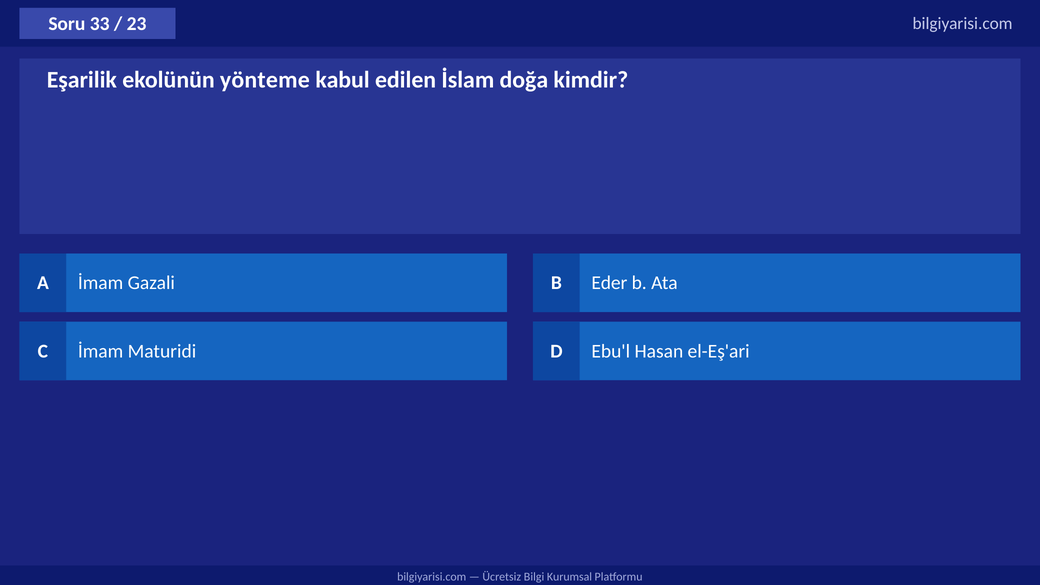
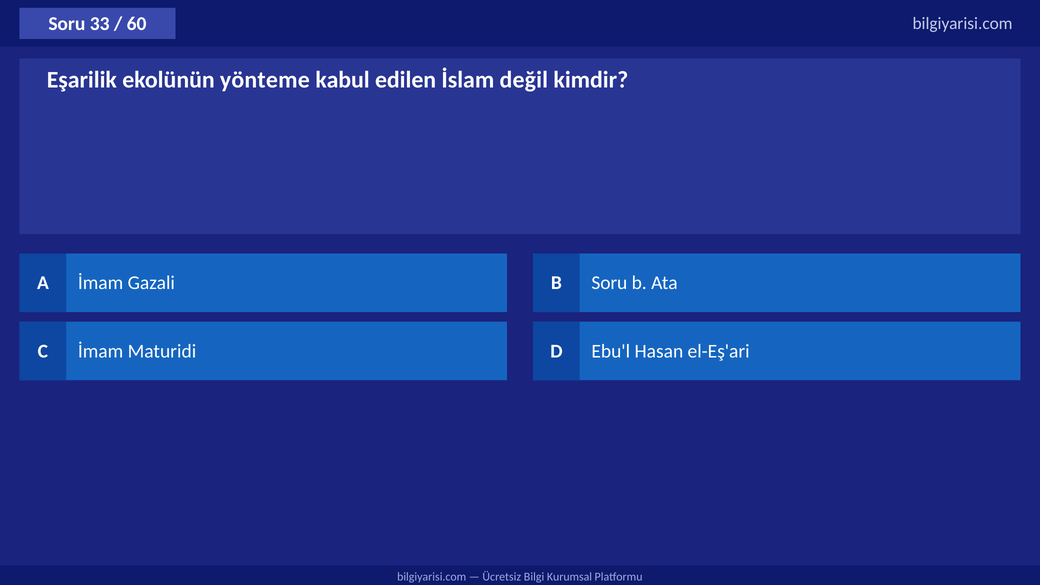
23: 23 -> 60
doğa: doğa -> değil
B Eder: Eder -> Soru
